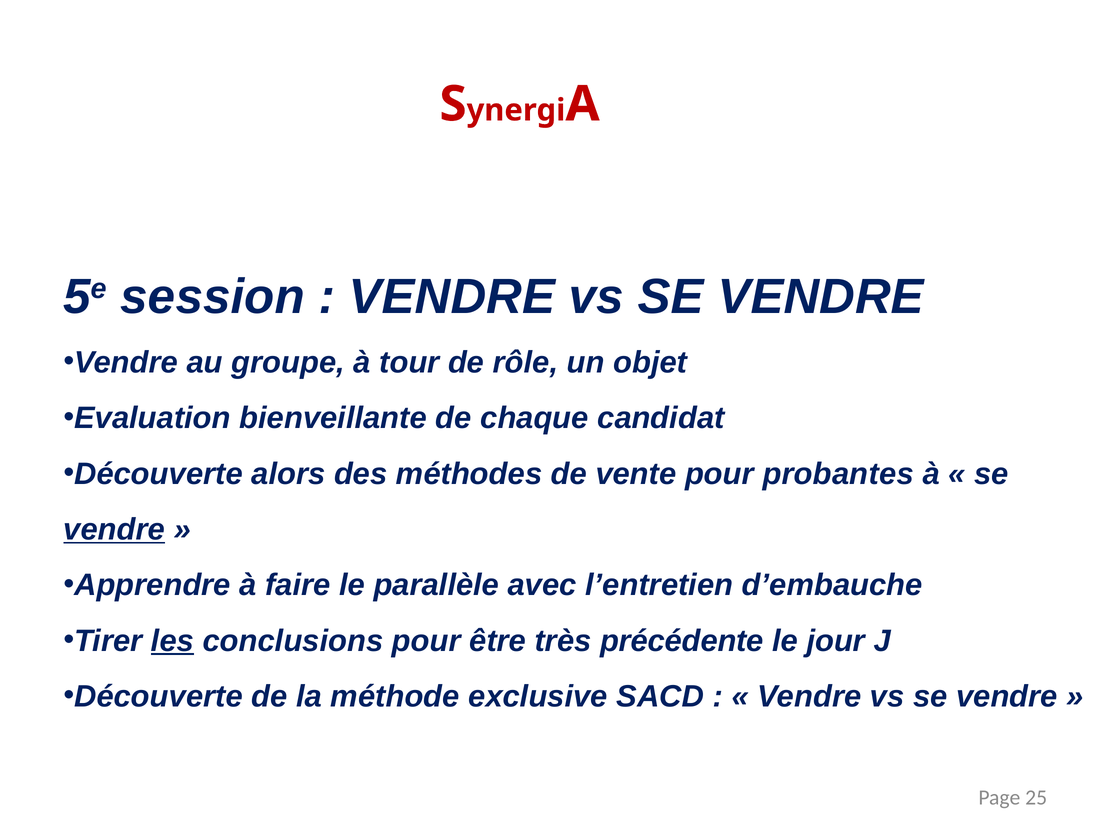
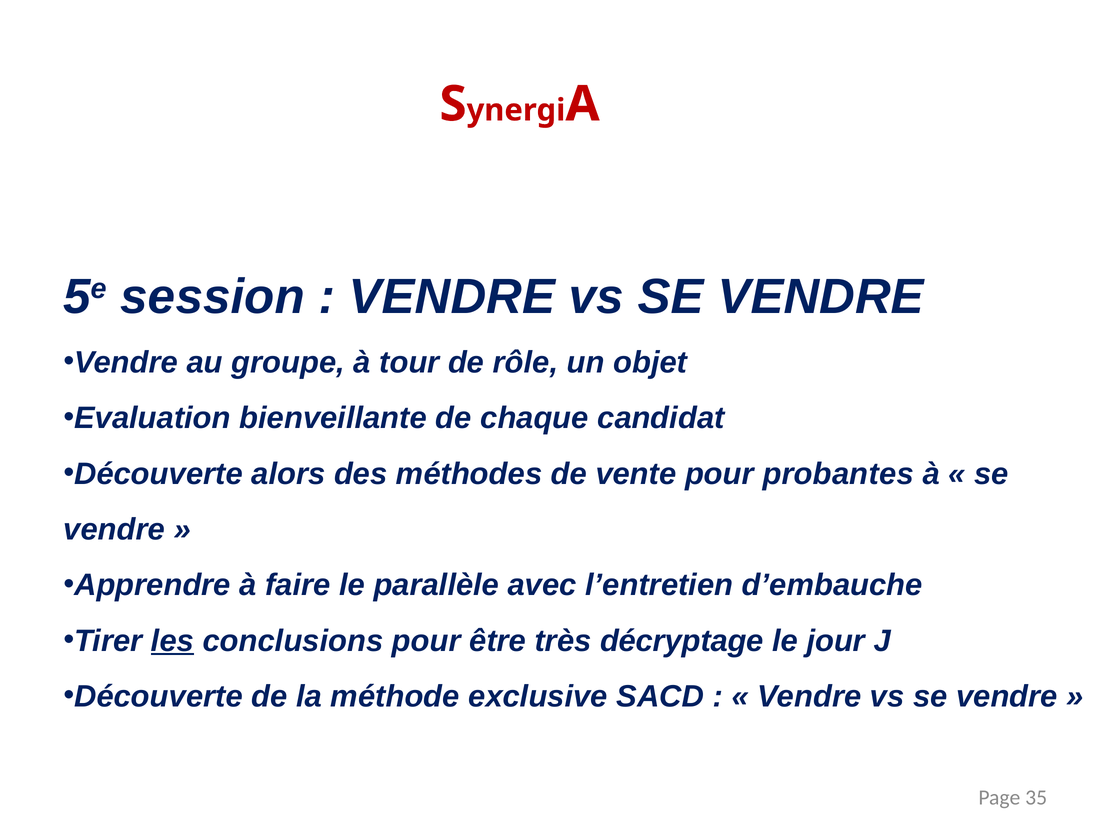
vendre at (114, 530) underline: present -> none
précédente: précédente -> décryptage
25: 25 -> 35
